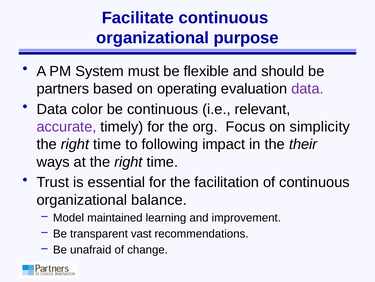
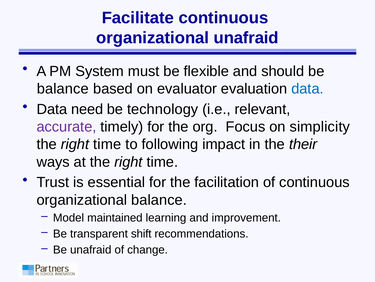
organizational purpose: purpose -> unafraid
partners at (63, 89): partners -> balance
operating: operating -> evaluator
data at (307, 89) colour: purple -> blue
color: color -> need
be continuous: continuous -> technology
vast: vast -> shift
